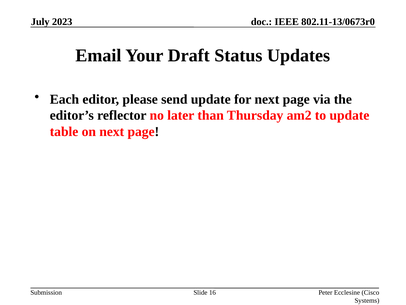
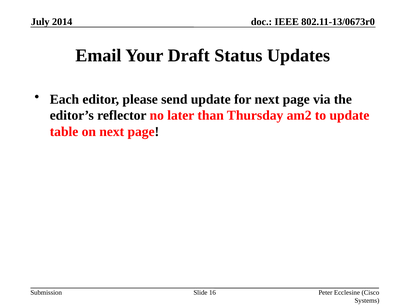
2023: 2023 -> 2014
